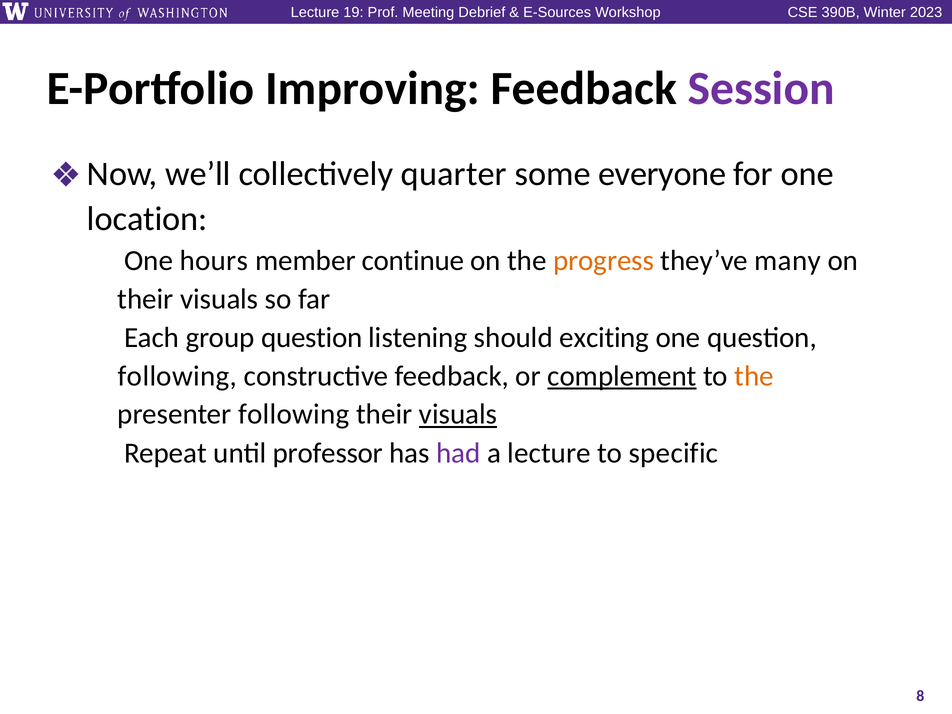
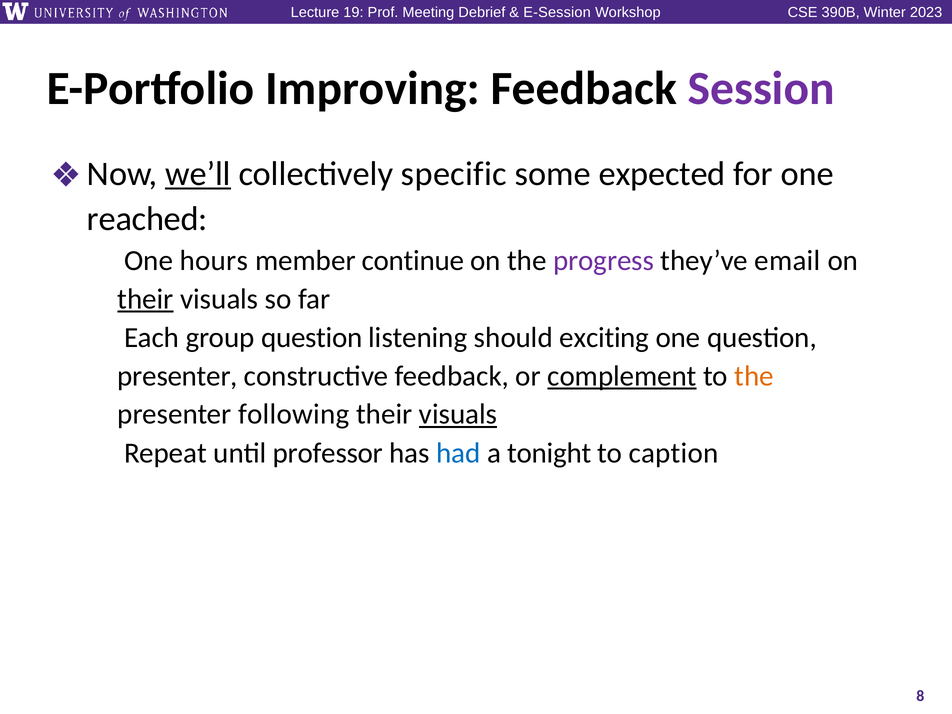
E-Sources: E-Sources -> E-Session
we’ll underline: none -> present
quarter: quarter -> specific
everyone: everyone -> expected
location: location -> reached
progress colour: orange -> purple
many: many -> email
their at (146, 299) underline: none -> present
following at (177, 376): following -> presenter
had colour: purple -> blue
a lecture: lecture -> tonight
specific: specific -> caption
